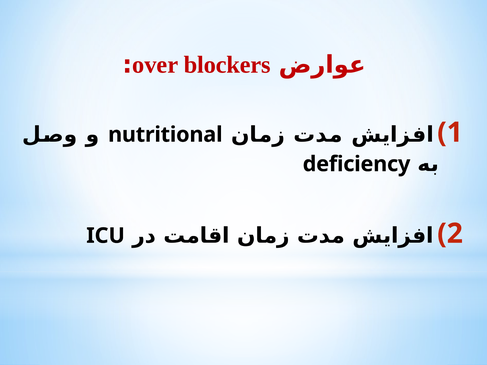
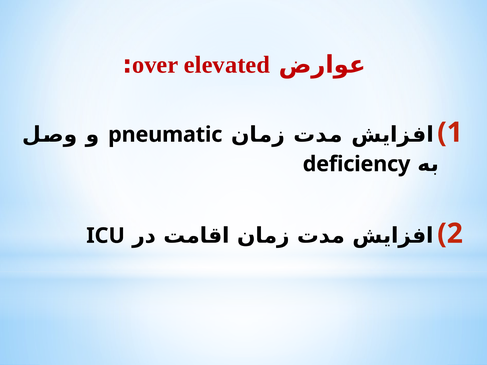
blockers: blockers -> elevated
nutritional: nutritional -> pneumatic
